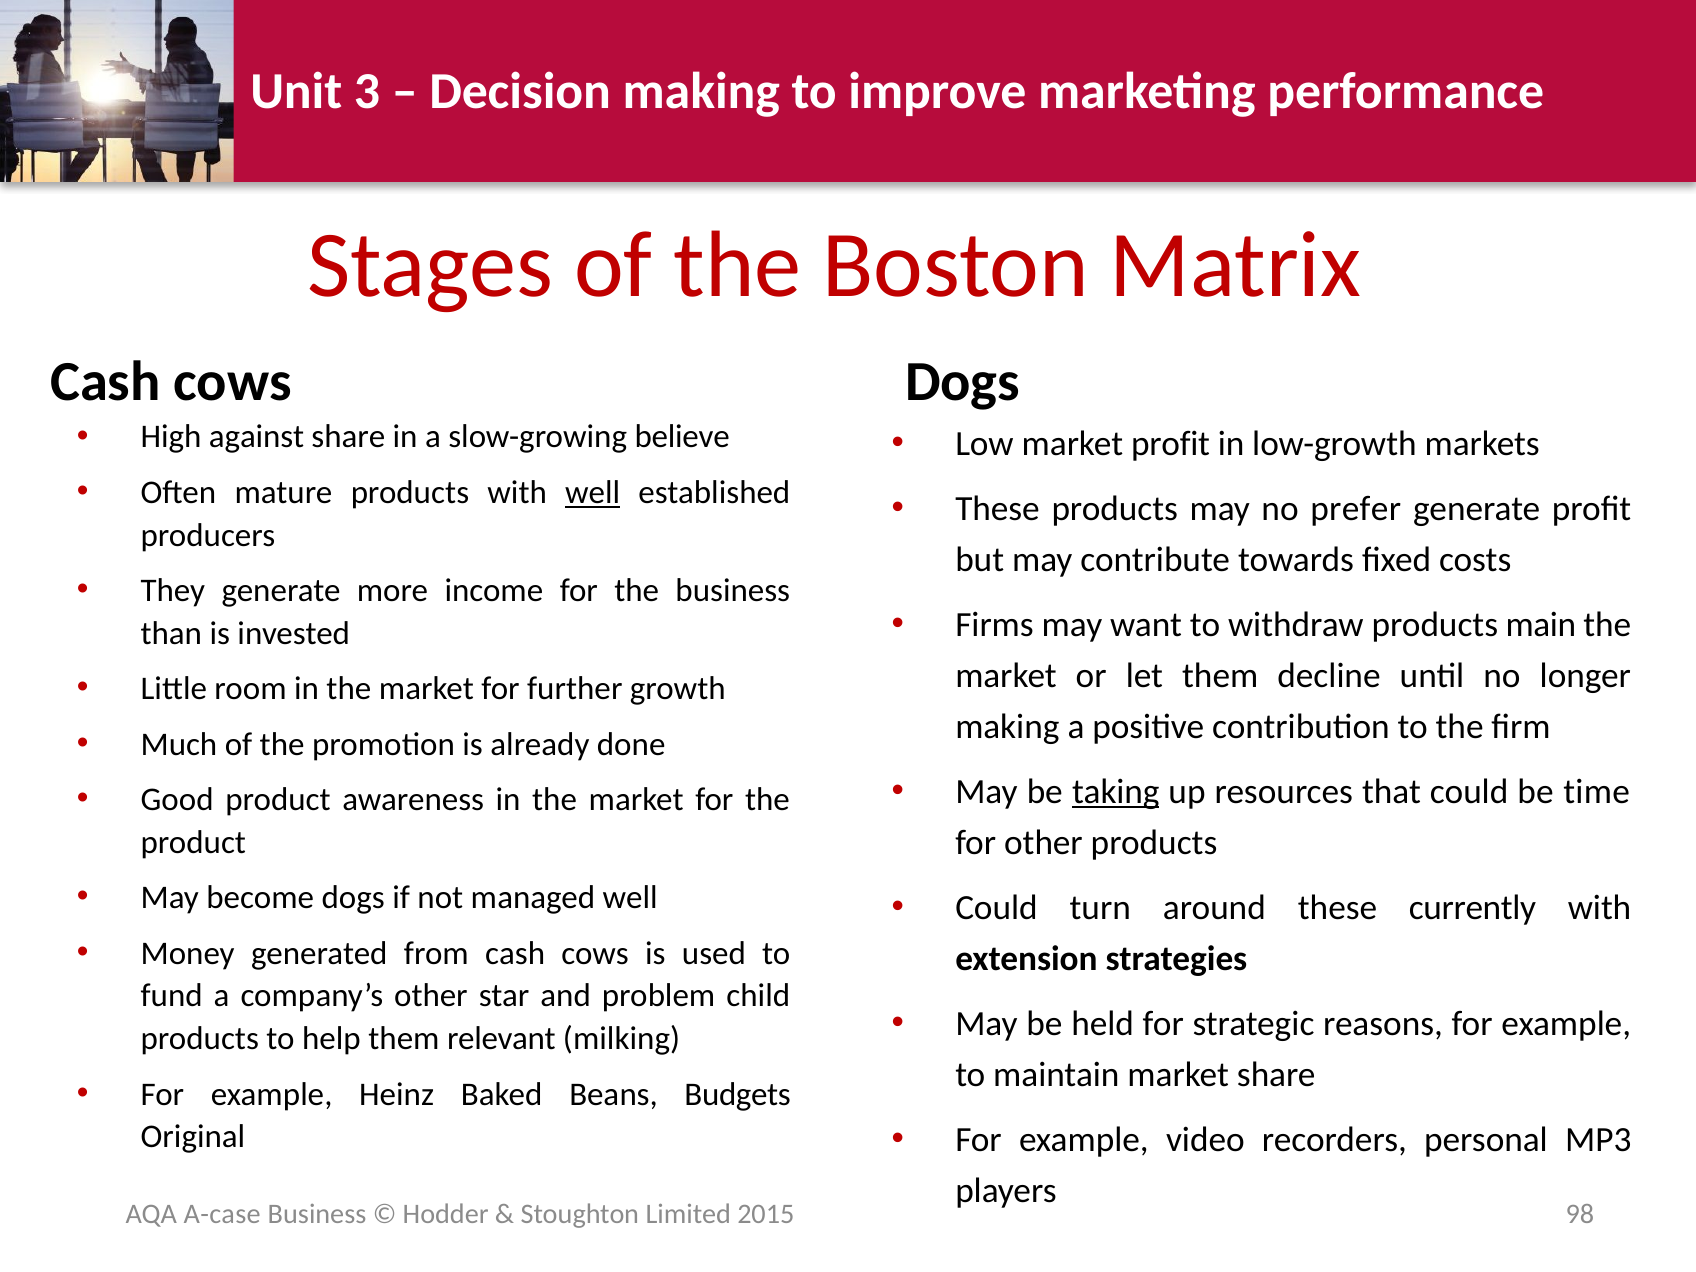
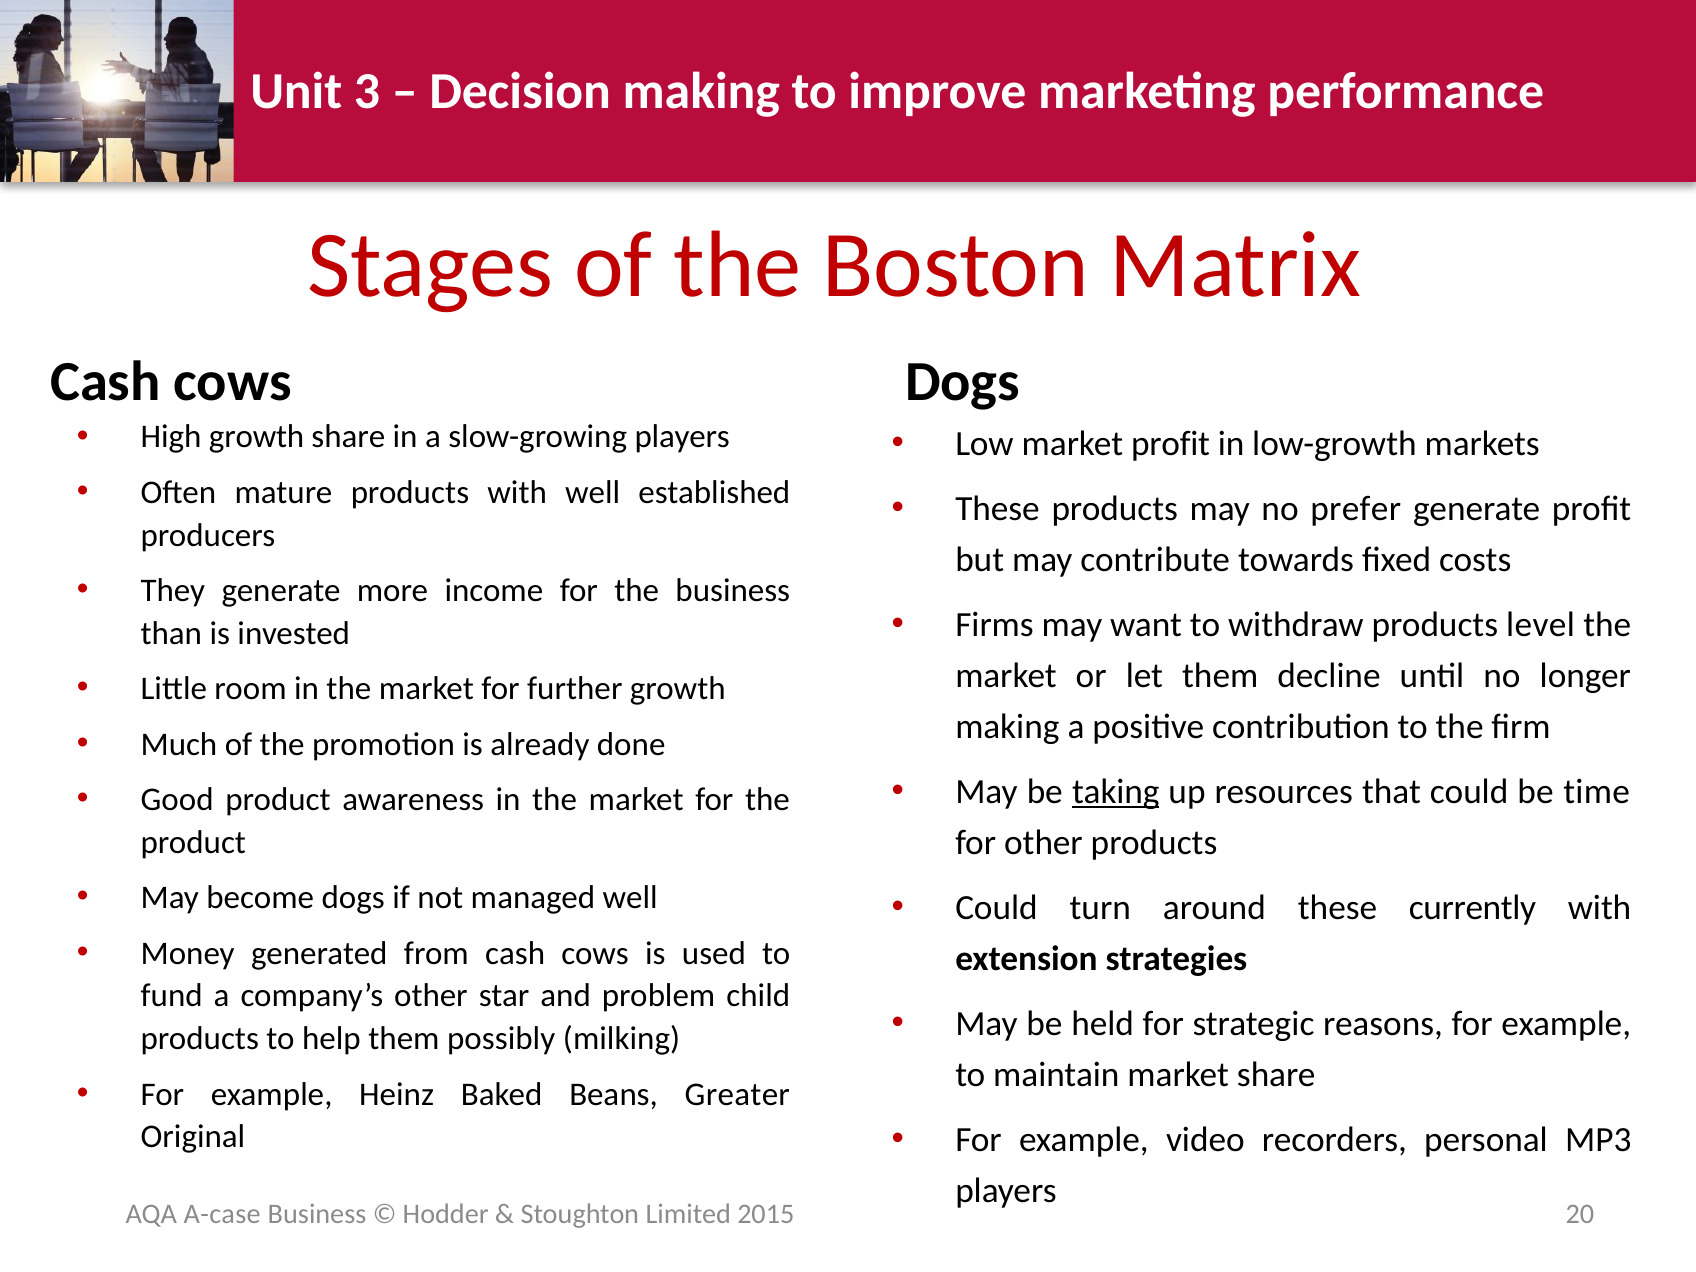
High against: against -> growth
slow-growing believe: believe -> players
well at (593, 493) underline: present -> none
main: main -> level
relevant: relevant -> possibly
Budgets: Budgets -> Greater
98: 98 -> 20
